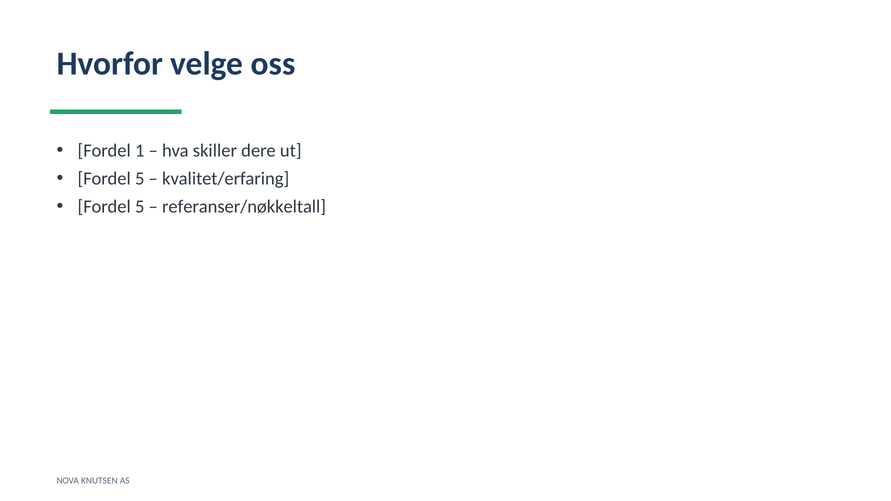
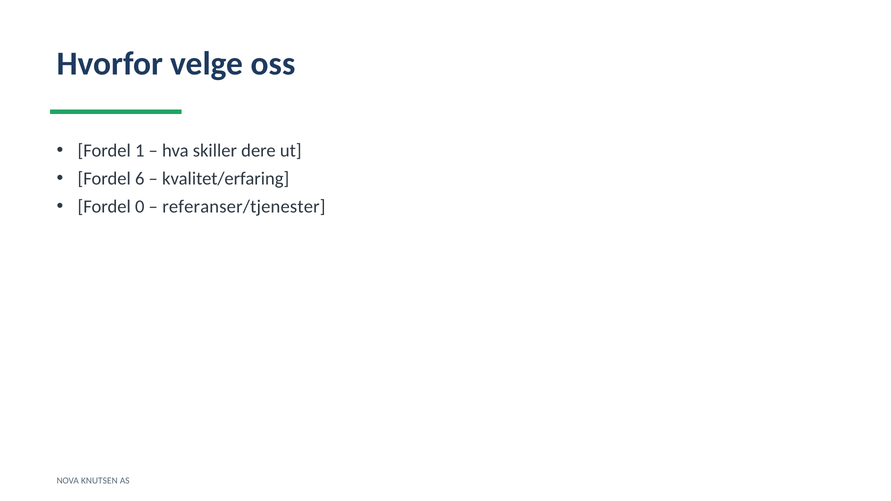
5 at (140, 179): 5 -> 6
5 at (140, 207): 5 -> 0
referanser/nøkkeltall: referanser/nøkkeltall -> referanser/tjenester
